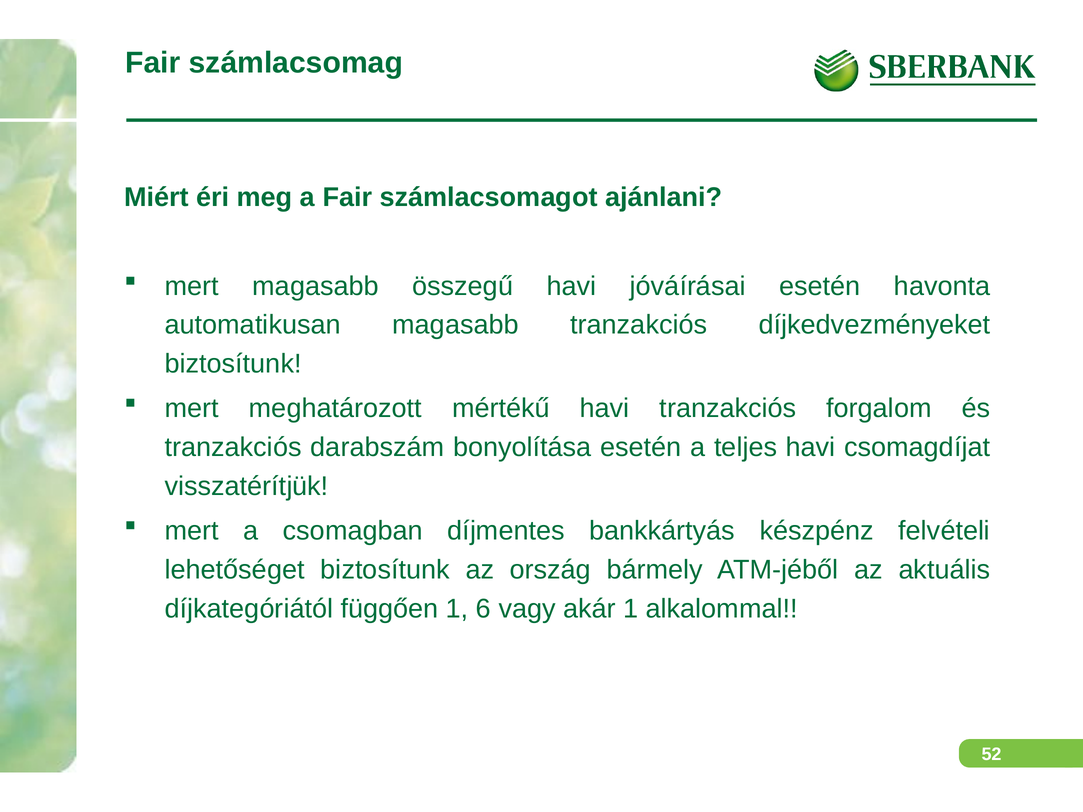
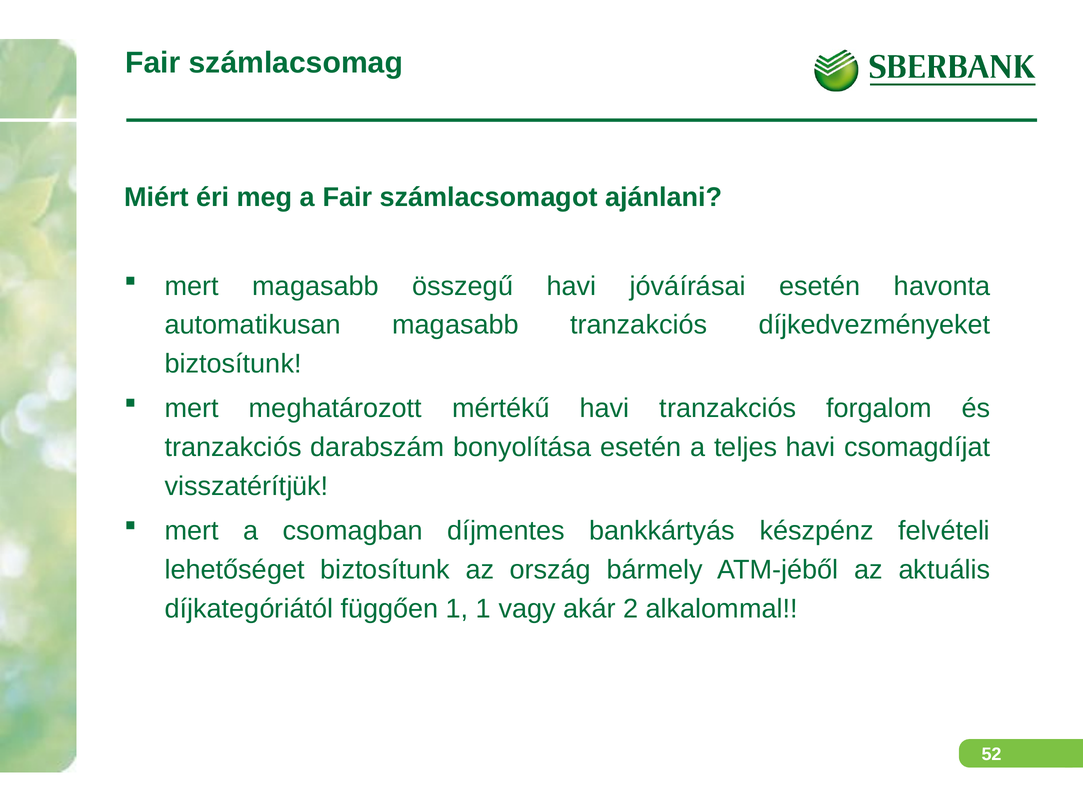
1 6: 6 -> 1
akár 1: 1 -> 2
